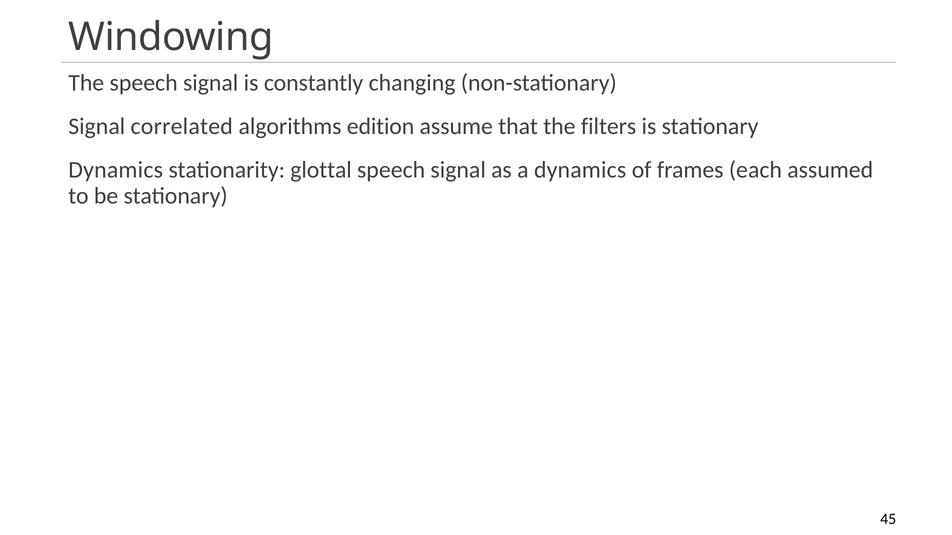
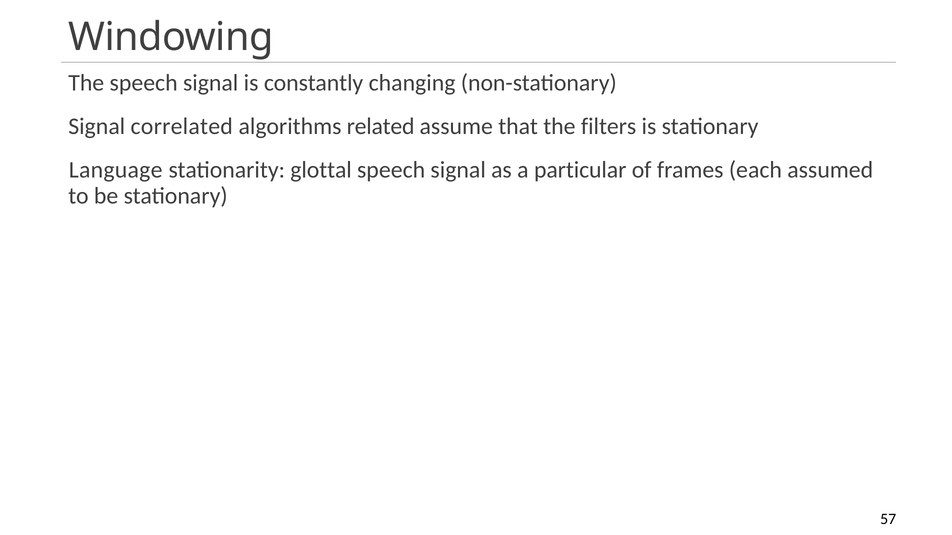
edition: edition -> related
Dynamics at (116, 170): Dynamics -> Language
a dynamics: dynamics -> particular
45: 45 -> 57
